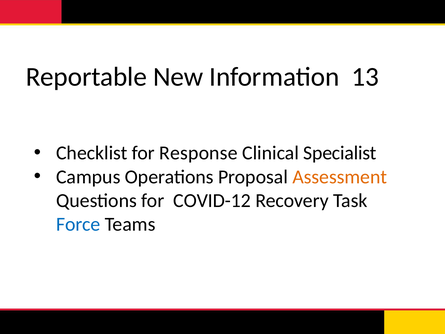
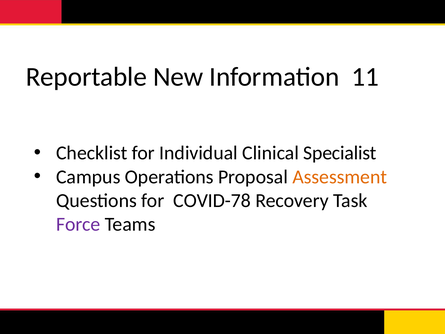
13: 13 -> 11
Response: Response -> Individual
COVID-12: COVID-12 -> COVID-78
Force colour: blue -> purple
